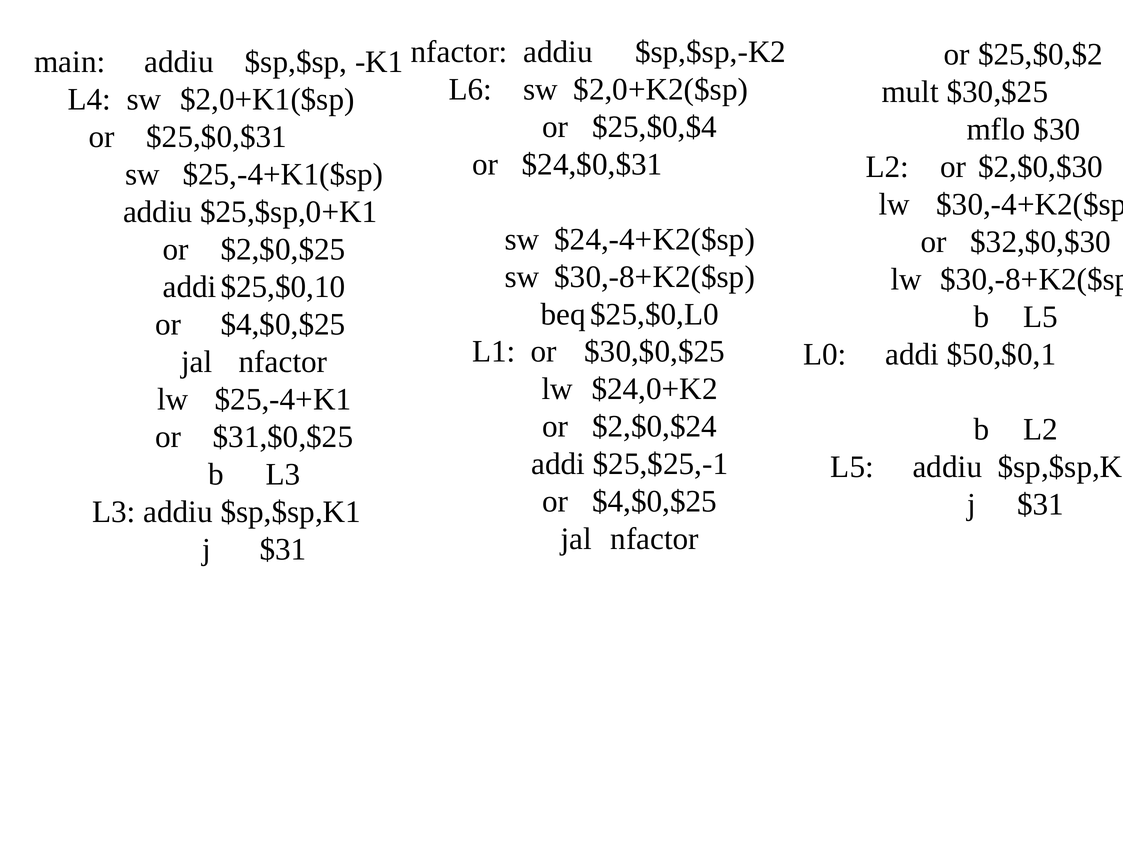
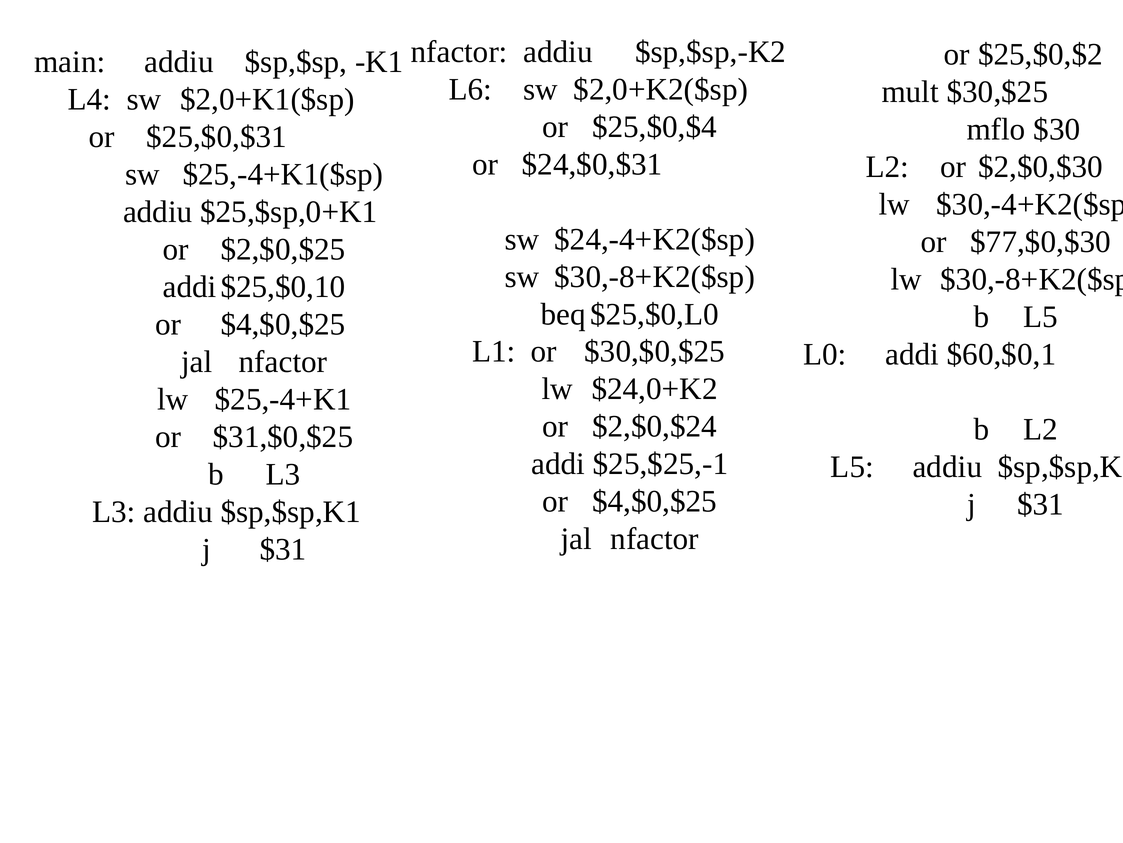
$32,$0,$30: $32,$0,$30 -> $77,$0,$30
$50,$0,1: $50,$0,1 -> $60,$0,1
